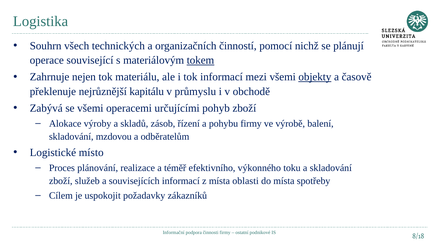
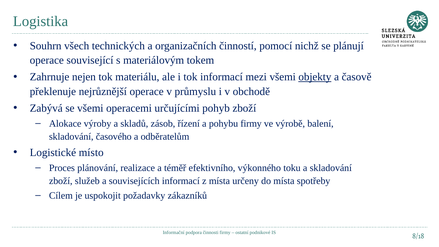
tokem underline: present -> none
nejrůznější kapitálu: kapitálu -> operace
mzdovou: mzdovou -> časového
oblasti: oblasti -> určeny
